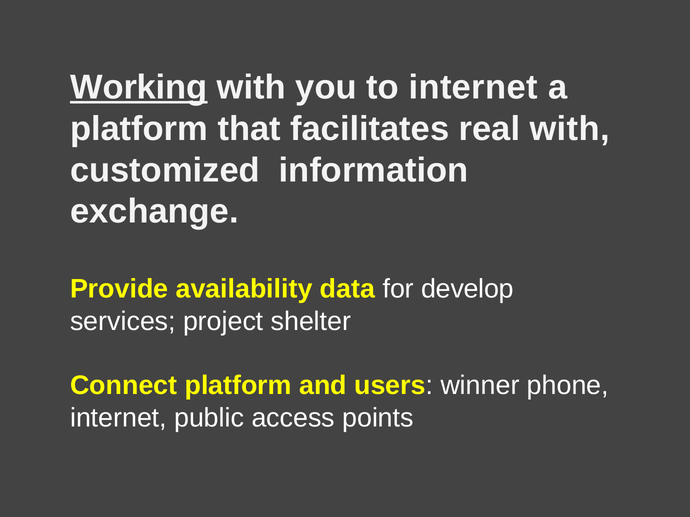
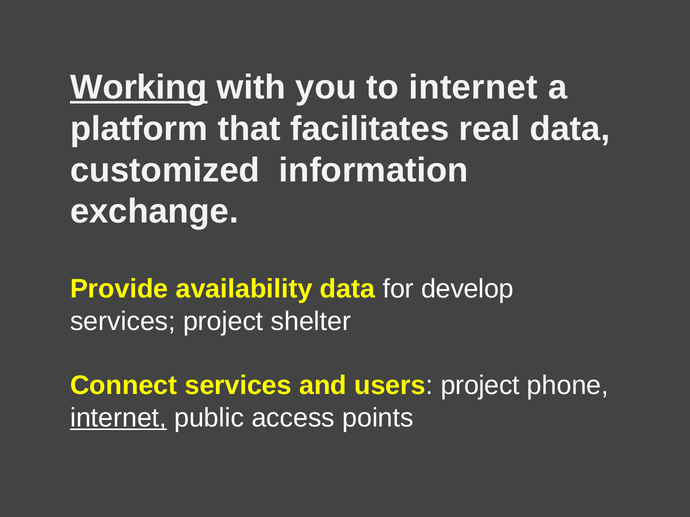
real with: with -> data
Connect platform: platform -> services
users winner: winner -> project
internet at (118, 418) underline: none -> present
